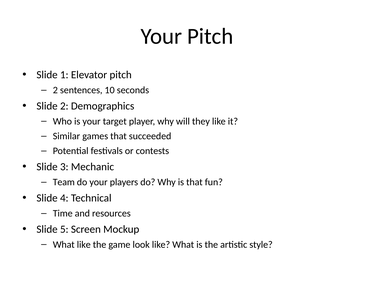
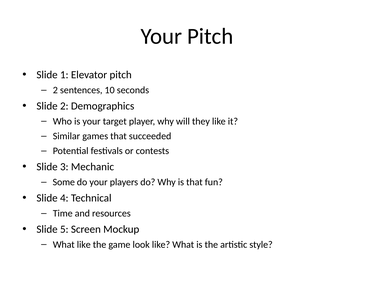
Team: Team -> Some
